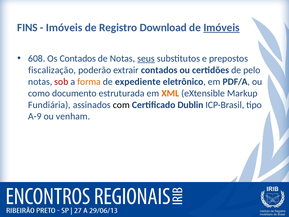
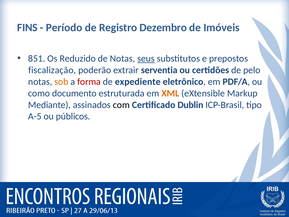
Imóveis at (64, 28): Imóveis -> Período
Download: Download -> Dezembro
Imóveis at (222, 28) underline: present -> none
608: 608 -> 851
Os Contados: Contados -> Reduzido
extrair contados: contados -> serventia
sob colour: red -> orange
forma colour: orange -> red
Fundiária: Fundiária -> Mediante
A-9: A-9 -> A-5
venham: venham -> públicos
